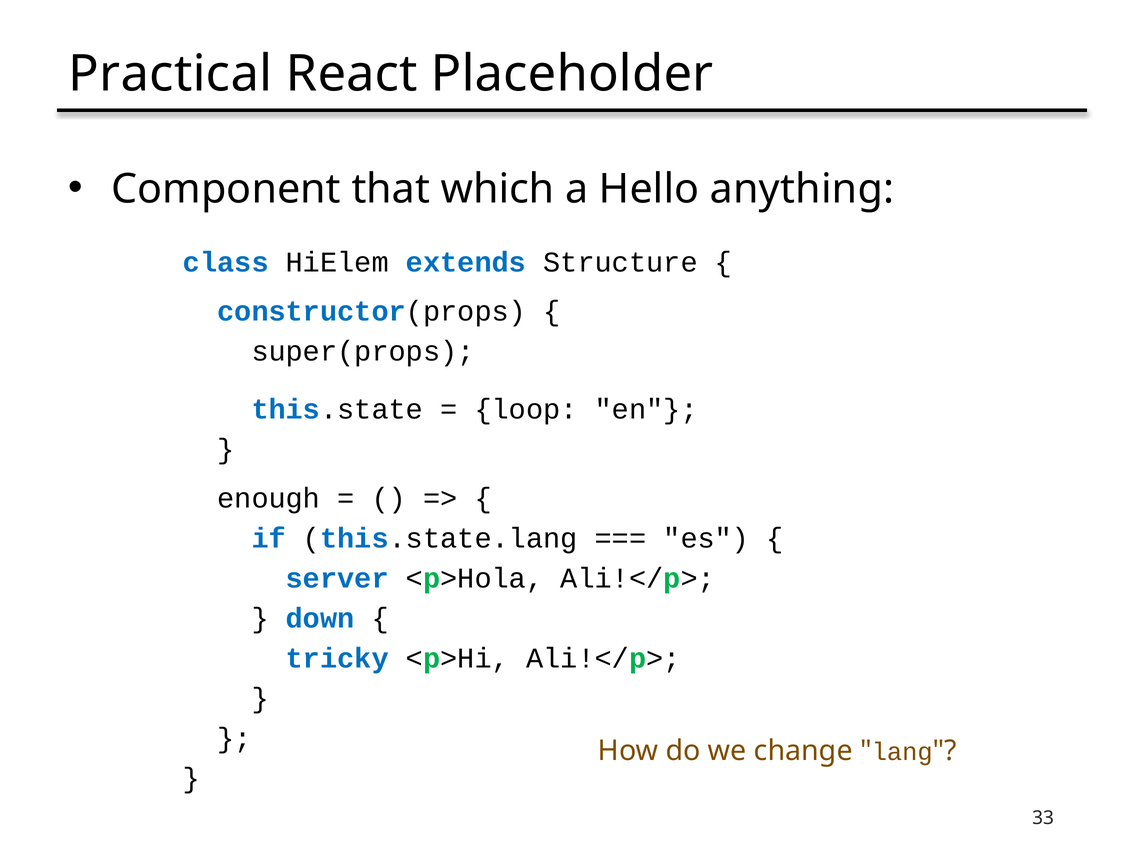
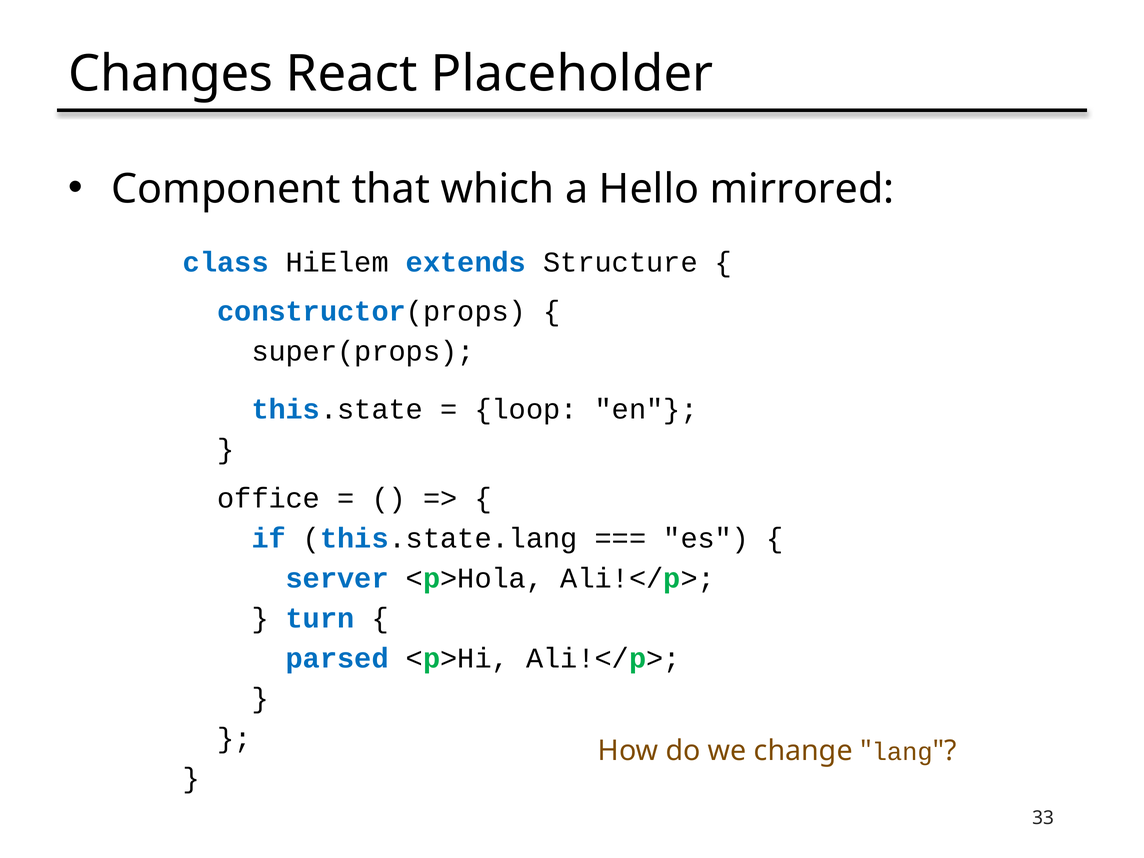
Practical: Practical -> Changes
anything: anything -> mirrored
enough: enough -> office
down: down -> turn
tricky: tricky -> parsed
